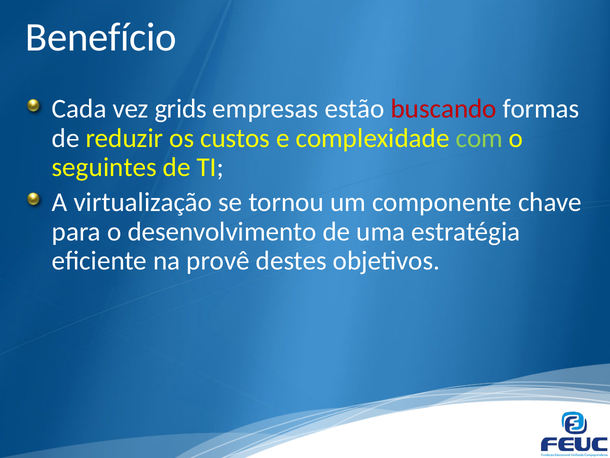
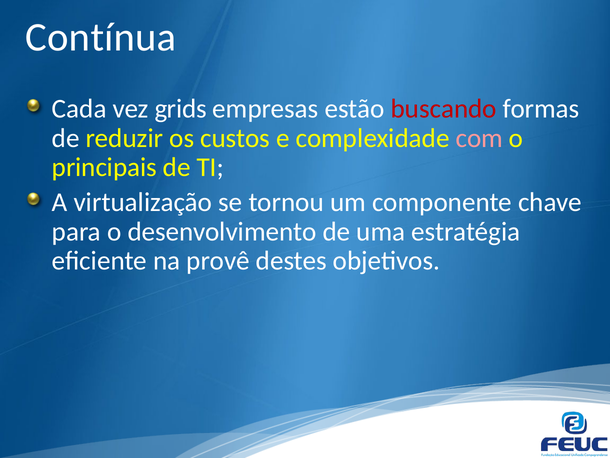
Benefício: Benefício -> Contínua
com colour: light green -> pink
seguintes: seguintes -> principais
